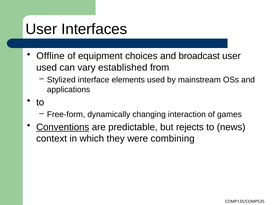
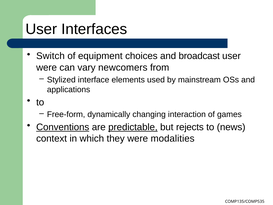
Offline: Offline -> Switch
used at (47, 67): used -> were
established: established -> newcomers
predictable underline: none -> present
combining: combining -> modalities
